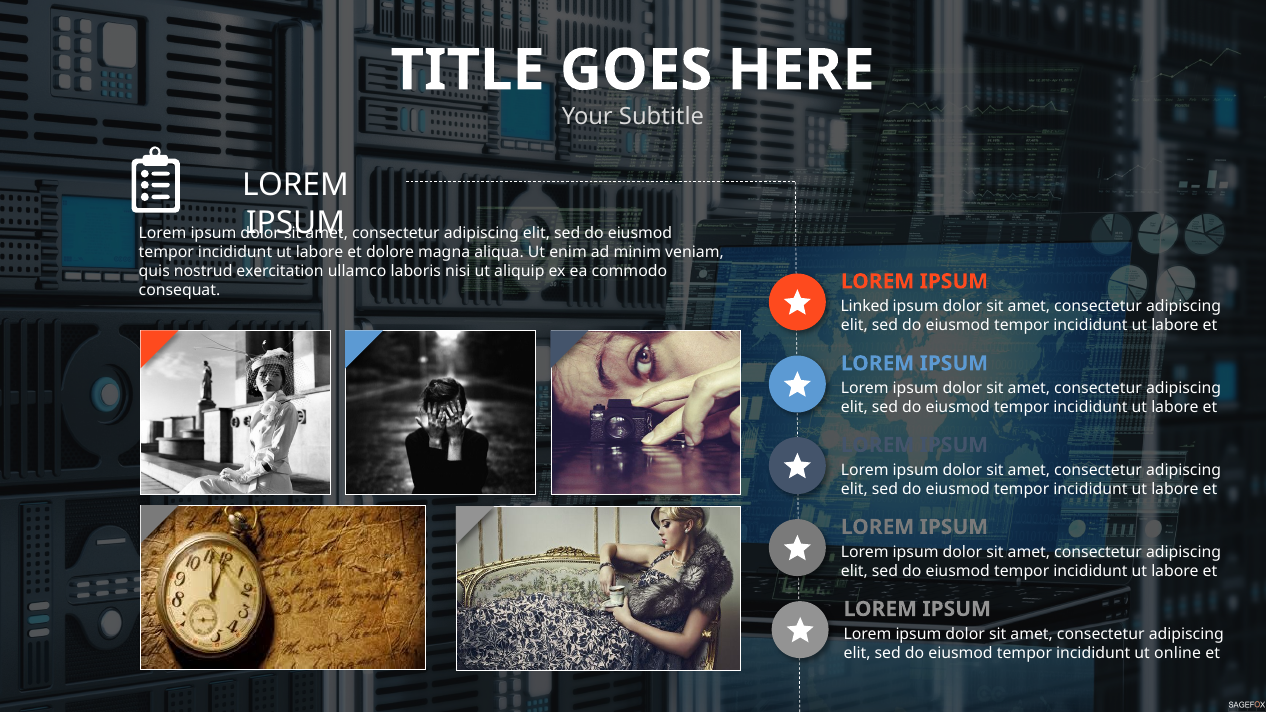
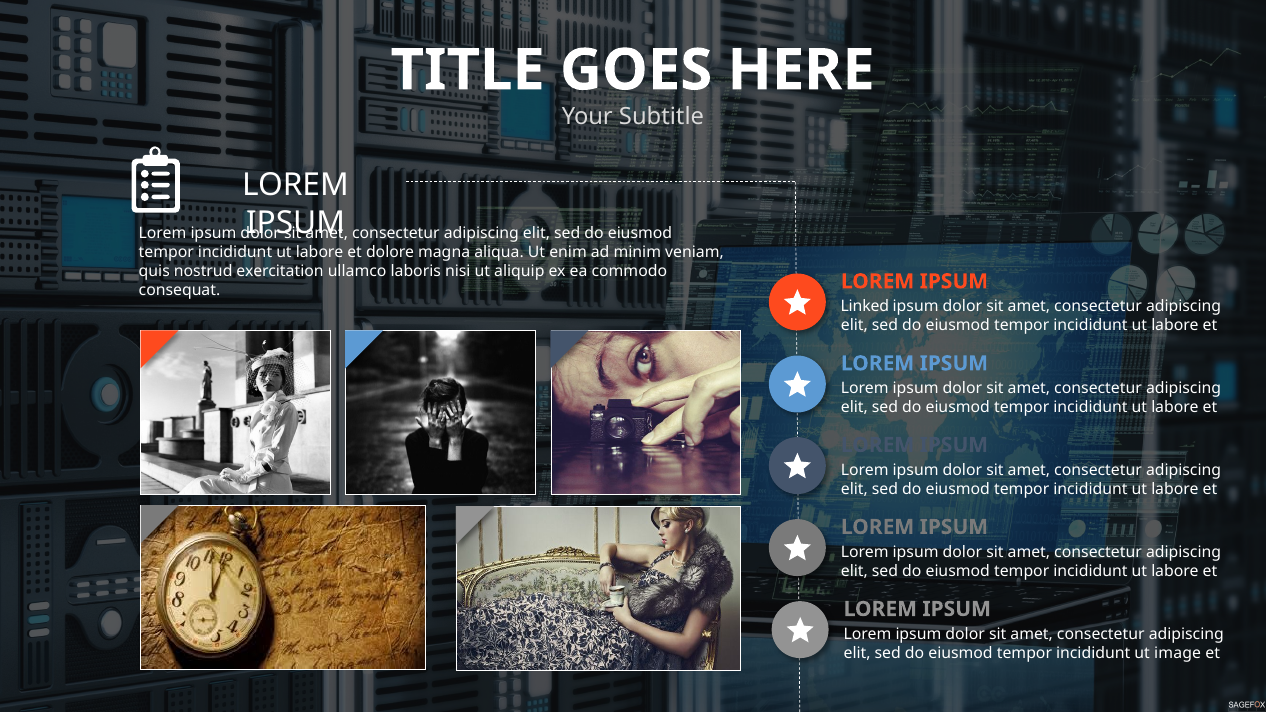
online: online -> image
